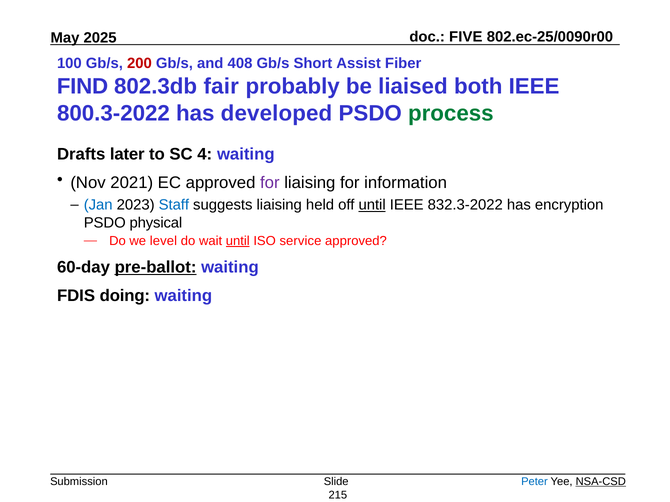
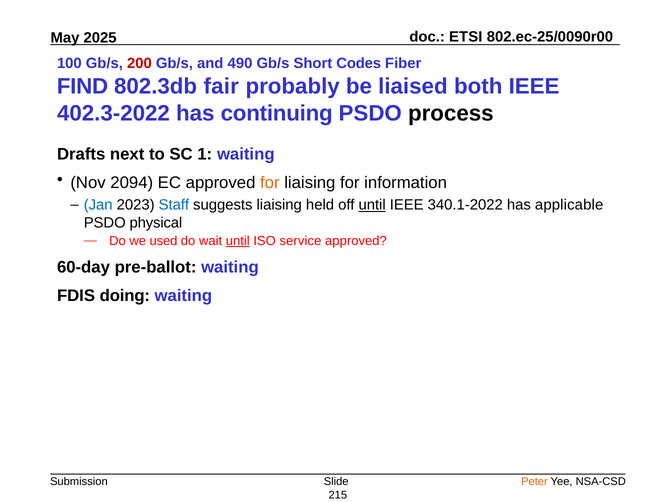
FIVE: FIVE -> ETSI
408: 408 -> 490
Assist: Assist -> Codes
800.3-2022: 800.3-2022 -> 402.3-2022
developed: developed -> continuing
process colour: green -> black
later: later -> next
4: 4 -> 1
2021: 2021 -> 2094
for at (270, 183) colour: purple -> orange
832.3-2022: 832.3-2022 -> 340.1-2022
encryption: encryption -> applicable
level: level -> used
pre-ballot underline: present -> none
Peter colour: blue -> orange
NSA-CSD underline: present -> none
